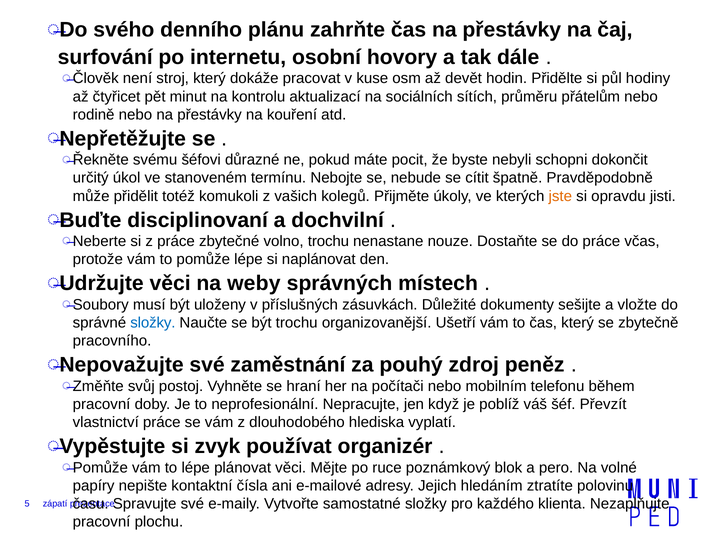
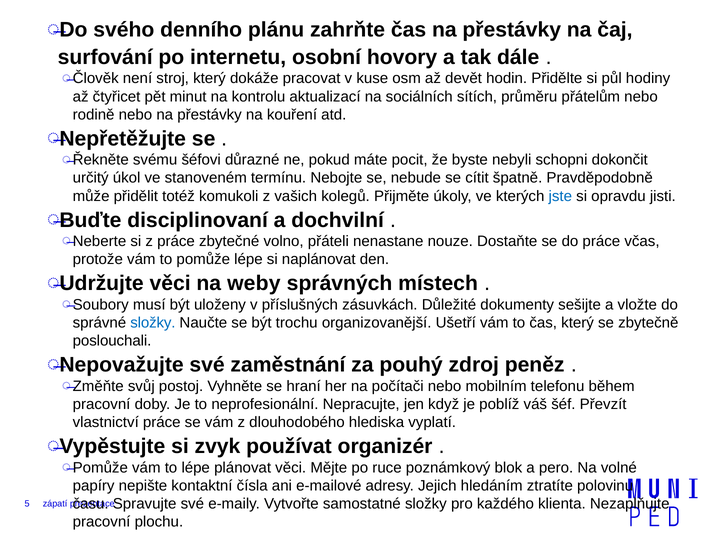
jste colour: orange -> blue
volno trochu: trochu -> přáteli
pracovního: pracovního -> poslouchali
